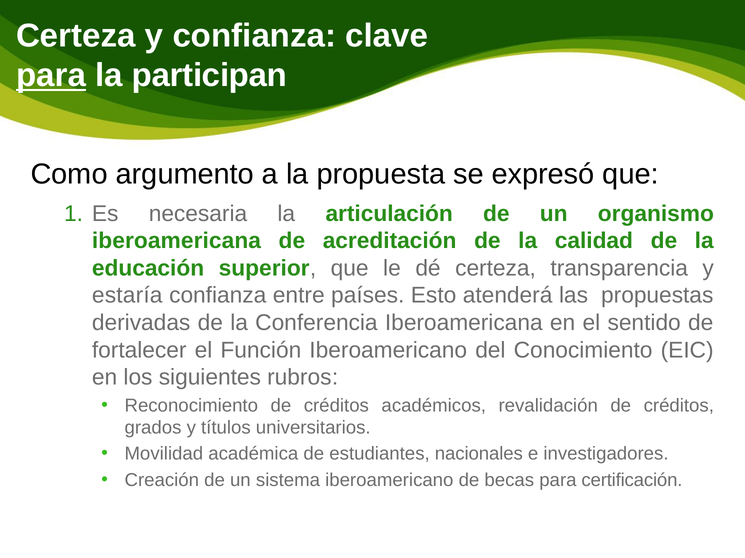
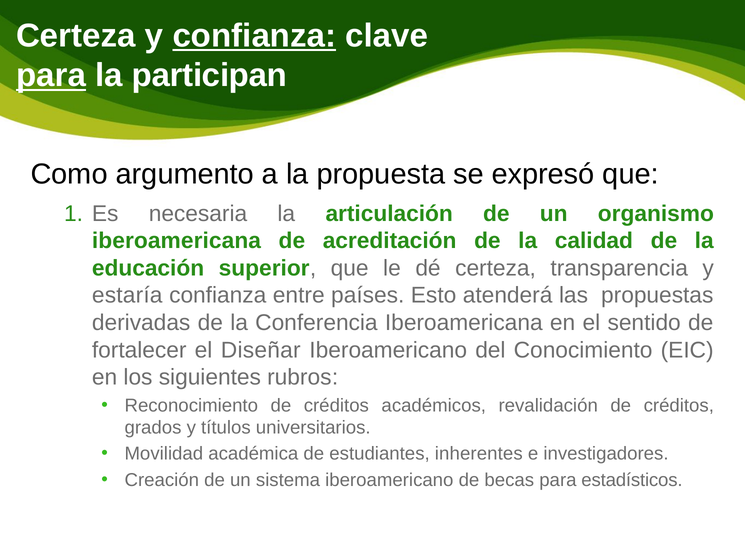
confianza at (254, 36) underline: none -> present
Función: Función -> Diseñar
nacionales: nacionales -> inherentes
certificación: certificación -> estadísticos
